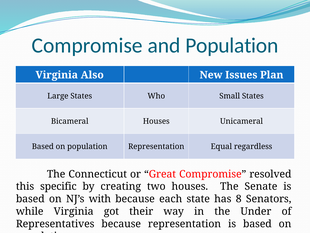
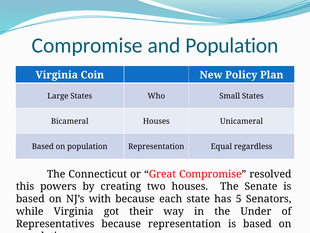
Also: Also -> Coin
Issues: Issues -> Policy
specific: specific -> powers
8: 8 -> 5
